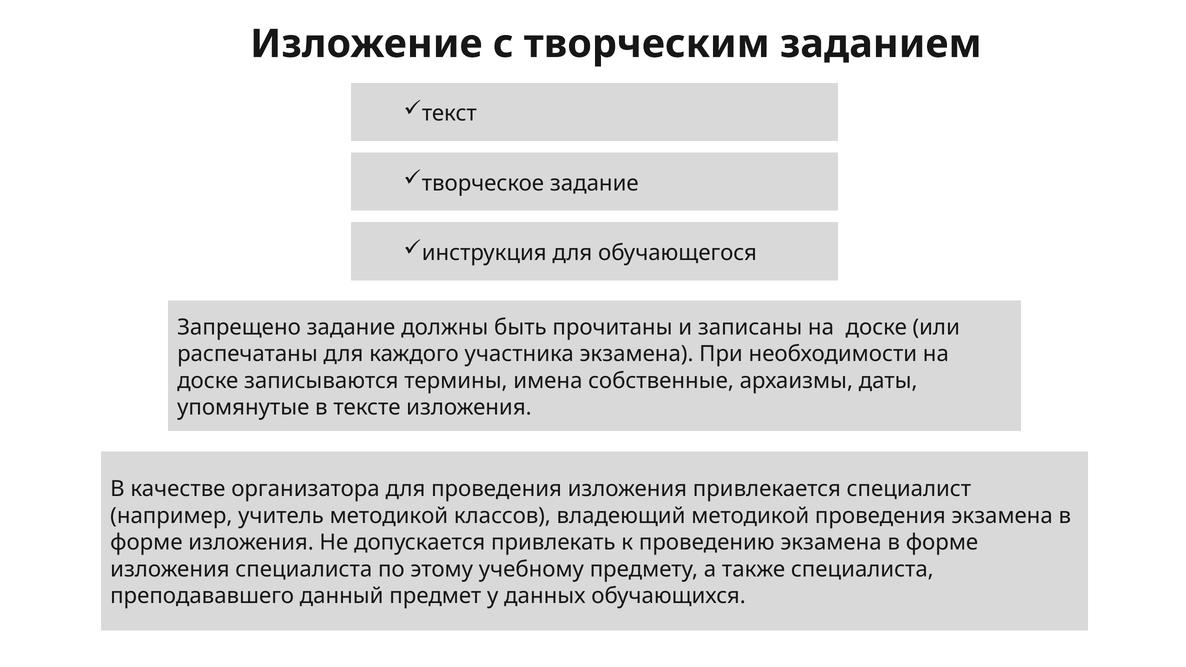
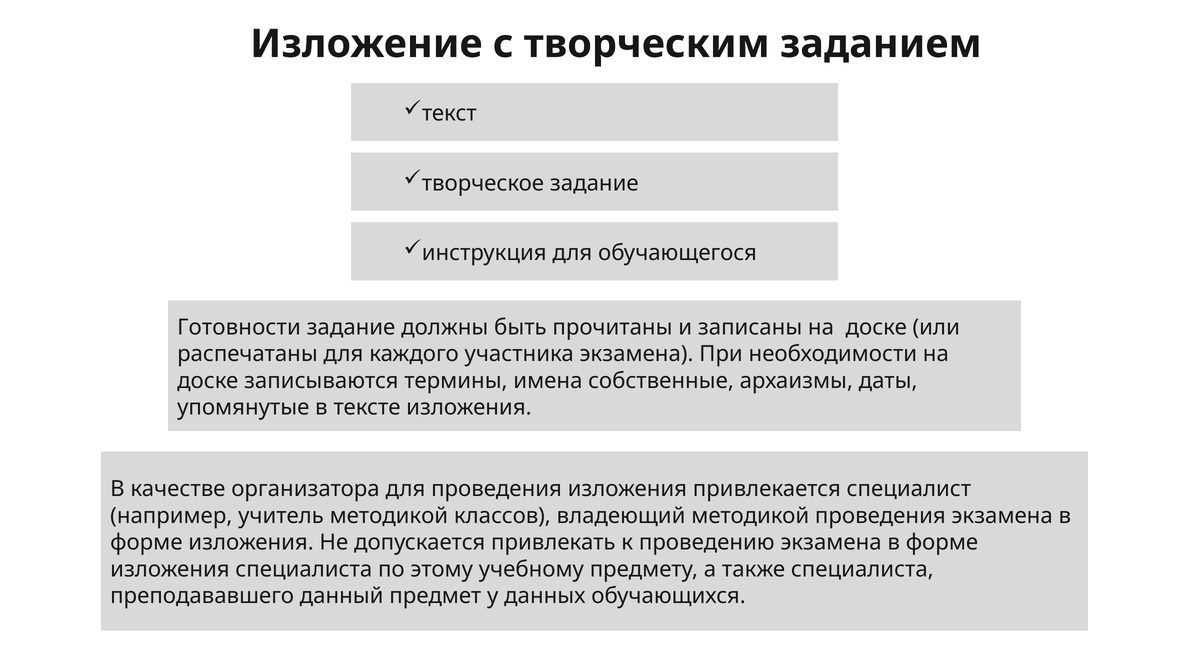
Запрещено: Запрещено -> Готовности
